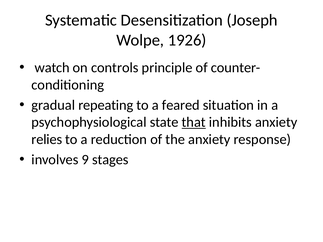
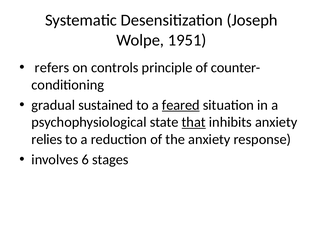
1926: 1926 -> 1951
watch: watch -> refers
repeating: repeating -> sustained
feared underline: none -> present
9: 9 -> 6
